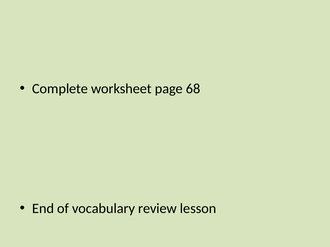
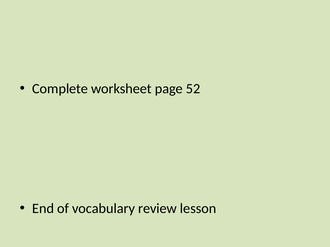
68: 68 -> 52
